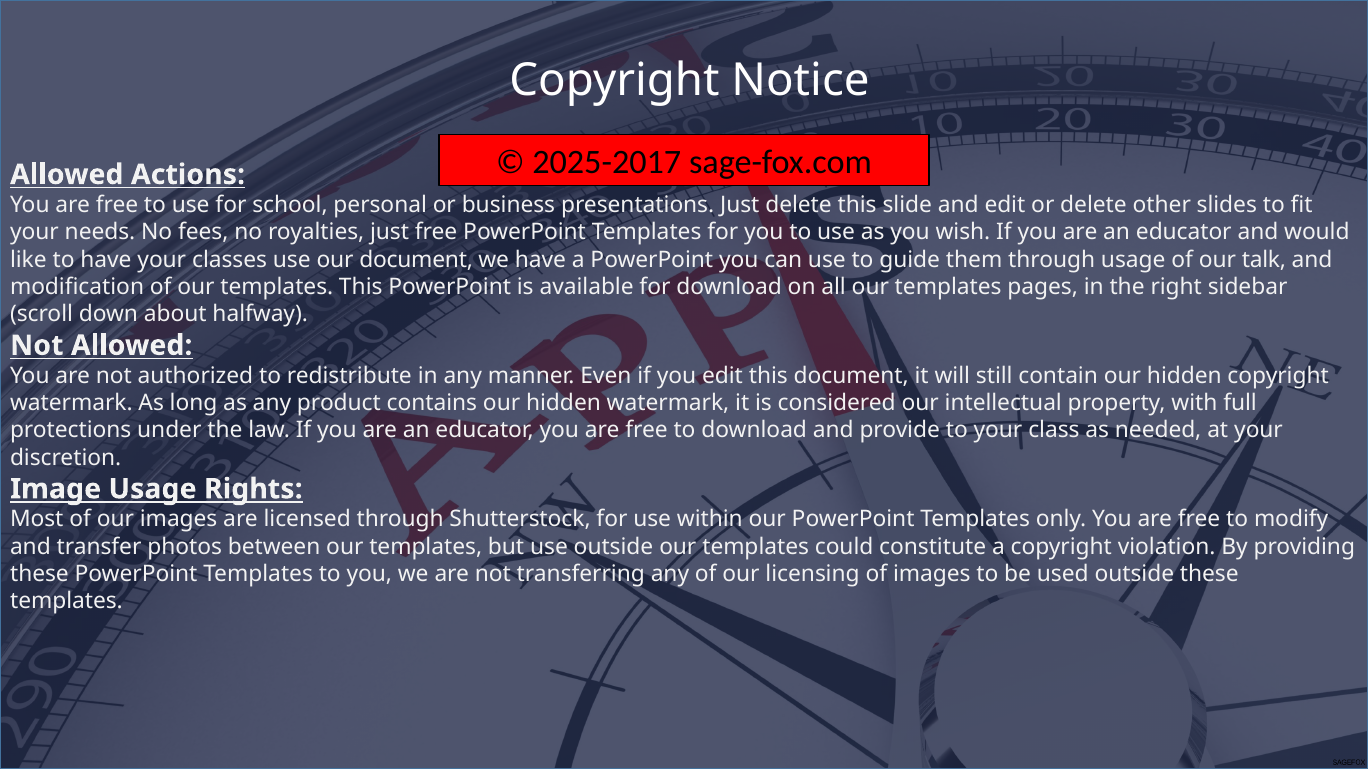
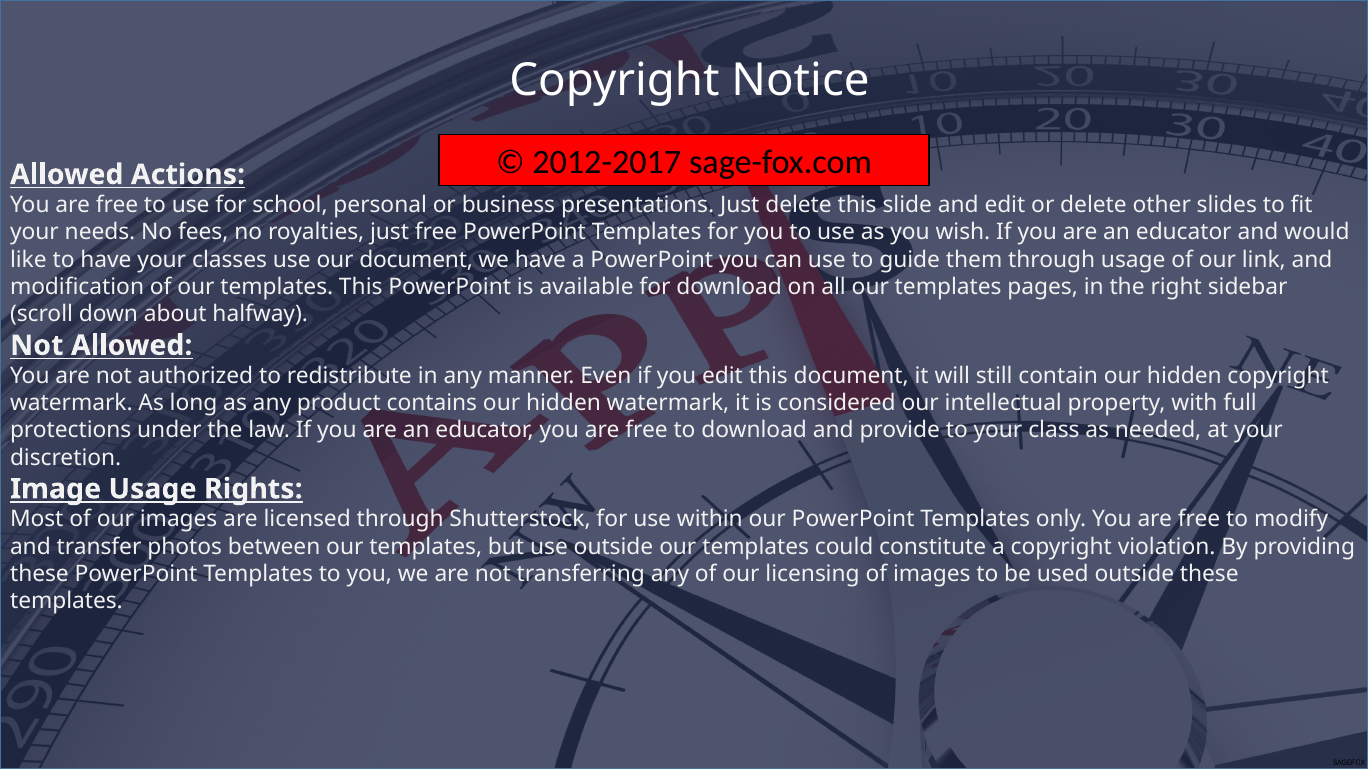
2025-2017: 2025-2017 -> 2012-2017
talk: talk -> link
